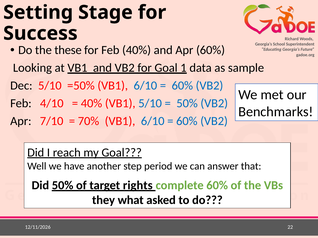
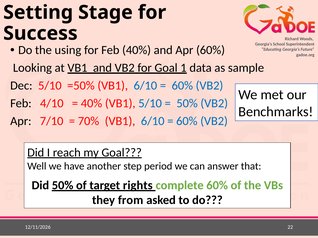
these: these -> using
what: what -> from
